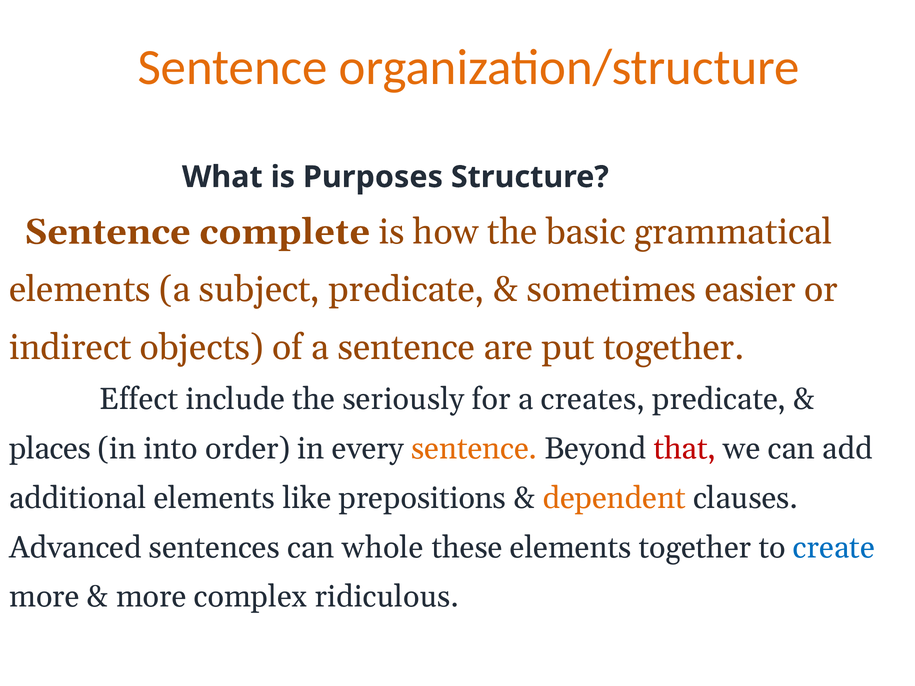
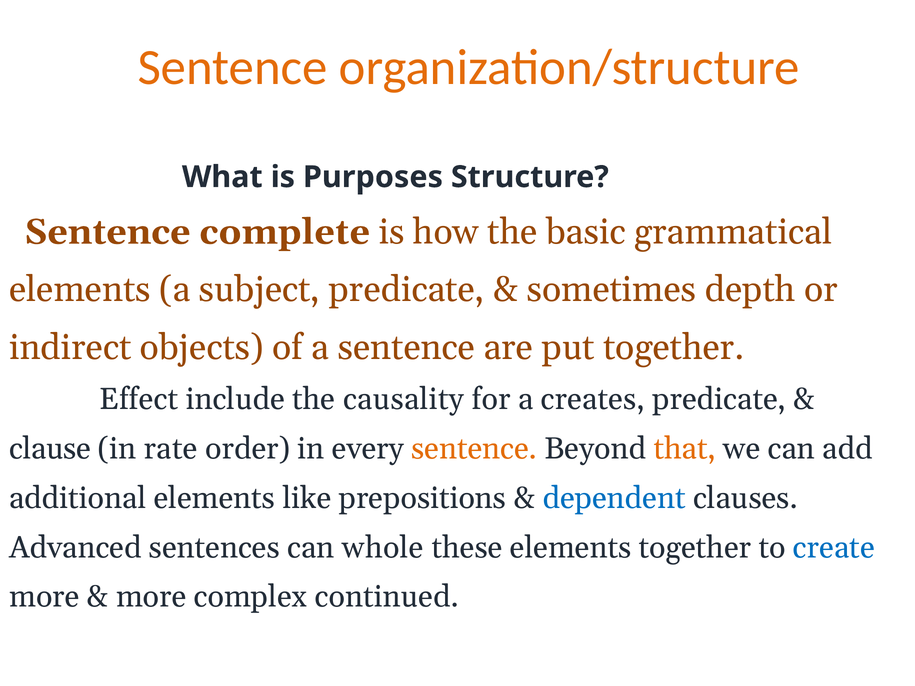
easier: easier -> depth
seriously: seriously -> causality
places: places -> clause
into: into -> rate
that colour: red -> orange
dependent colour: orange -> blue
ridiculous: ridiculous -> continued
